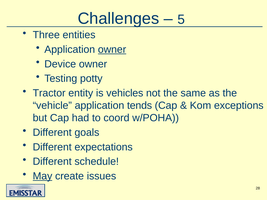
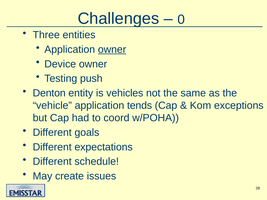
5: 5 -> 0
potty: potty -> push
Tractor: Tractor -> Denton
May underline: present -> none
